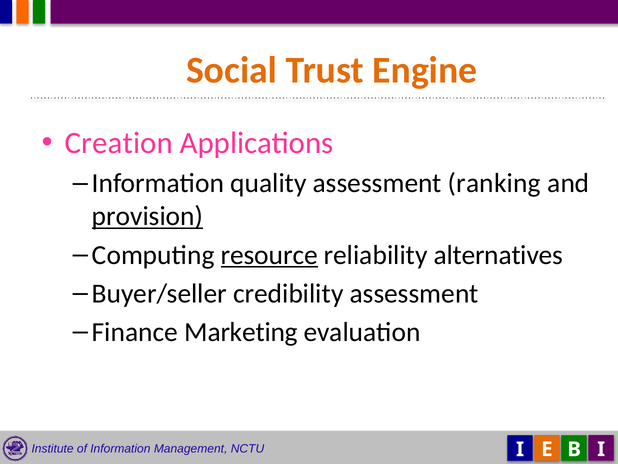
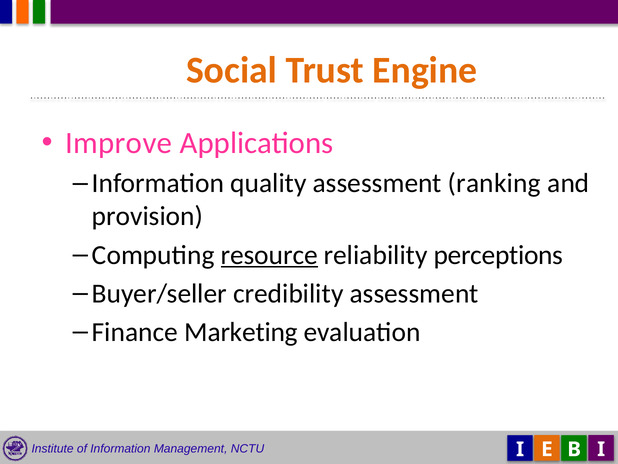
Creation: Creation -> Improve
provision underline: present -> none
alternatives: alternatives -> perceptions
